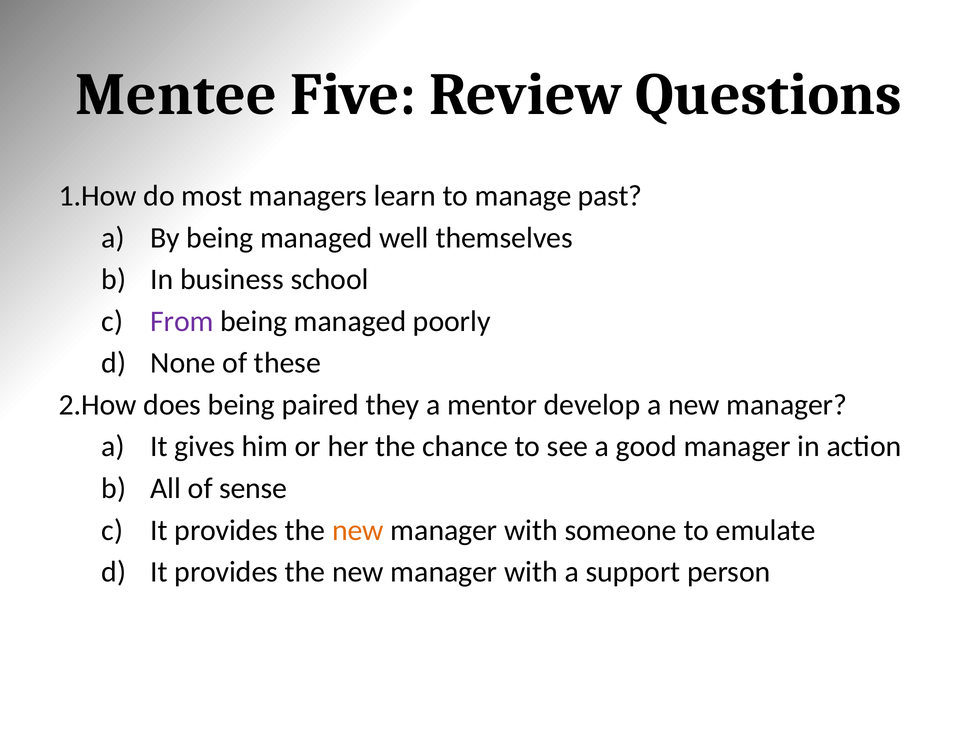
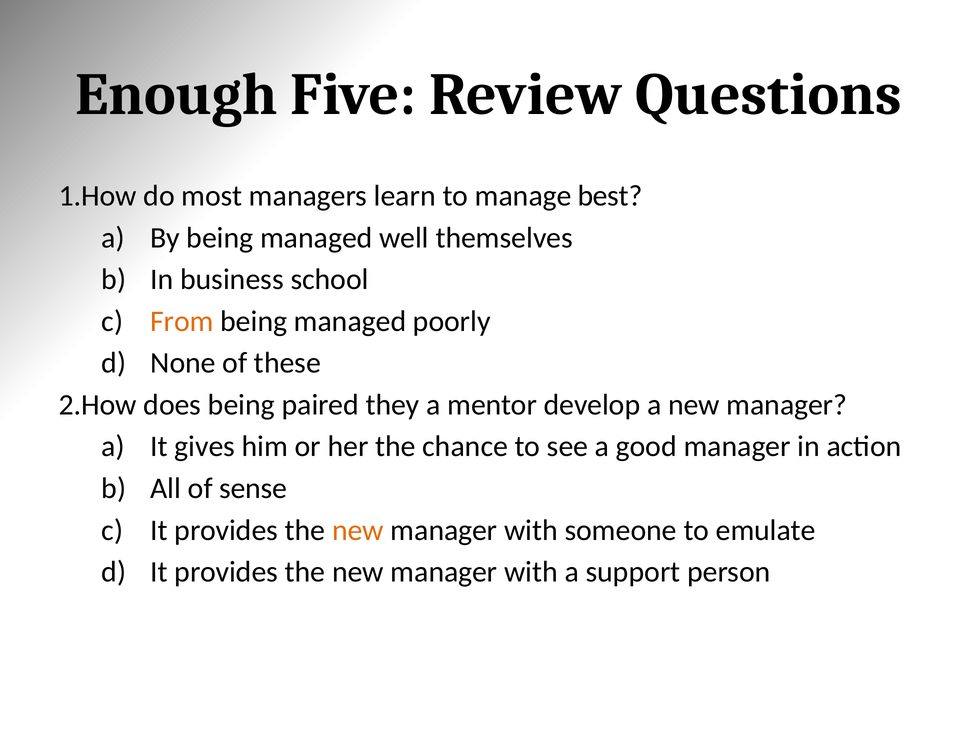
Mentee: Mentee -> Enough
past: past -> best
From colour: purple -> orange
